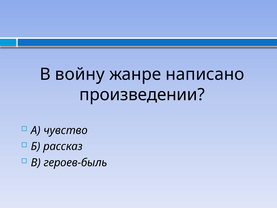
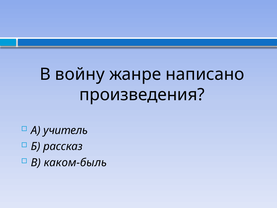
произведении: произведении -> произведения
чувство: чувство -> учитель
героев-быль: героев-быль -> каком-быль
